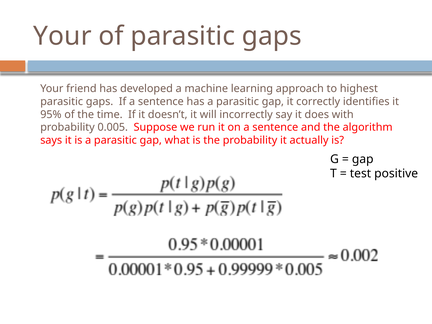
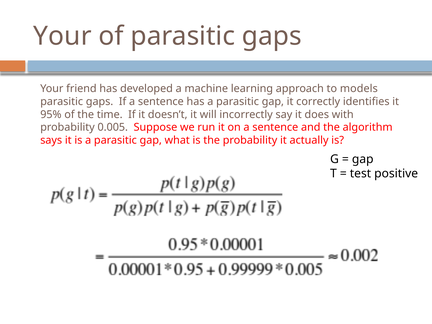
highest: highest -> models
